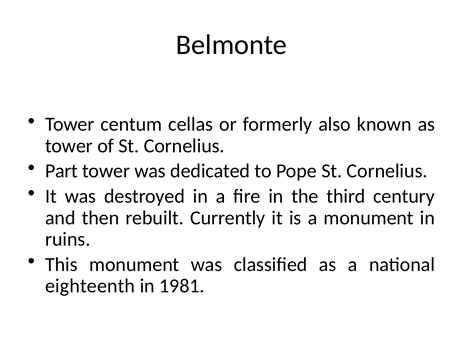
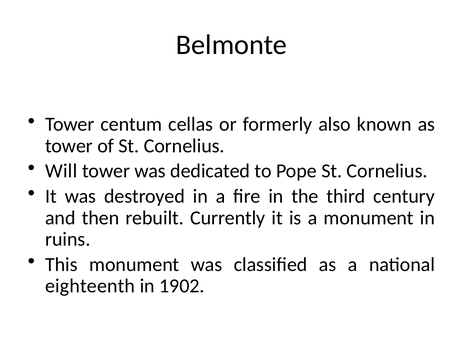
Part: Part -> Will
1981: 1981 -> 1902
